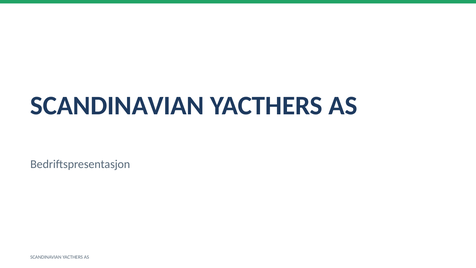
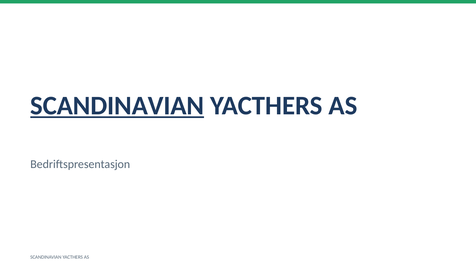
SCANDINAVIAN at (117, 106) underline: none -> present
